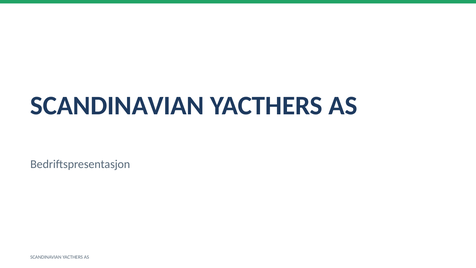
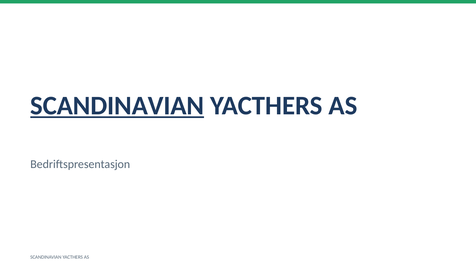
SCANDINAVIAN at (117, 106) underline: none -> present
